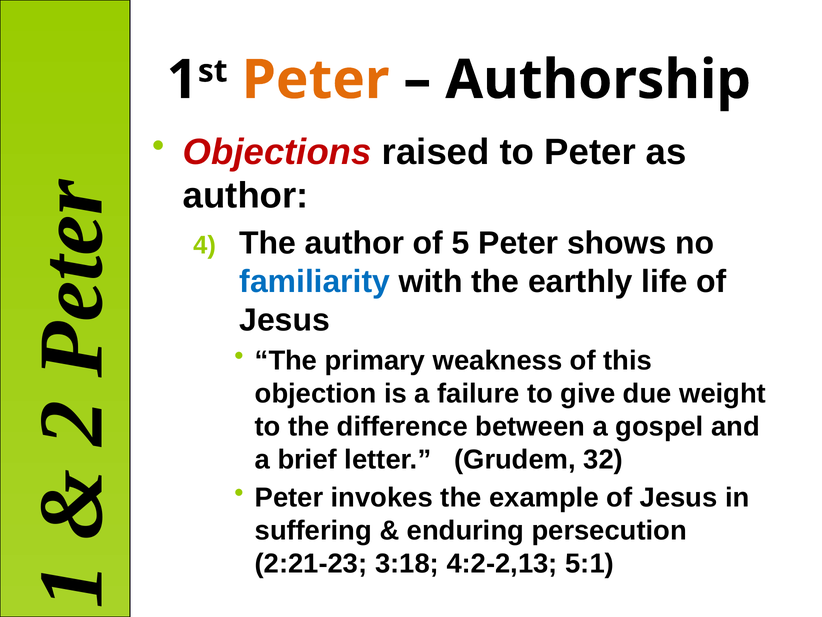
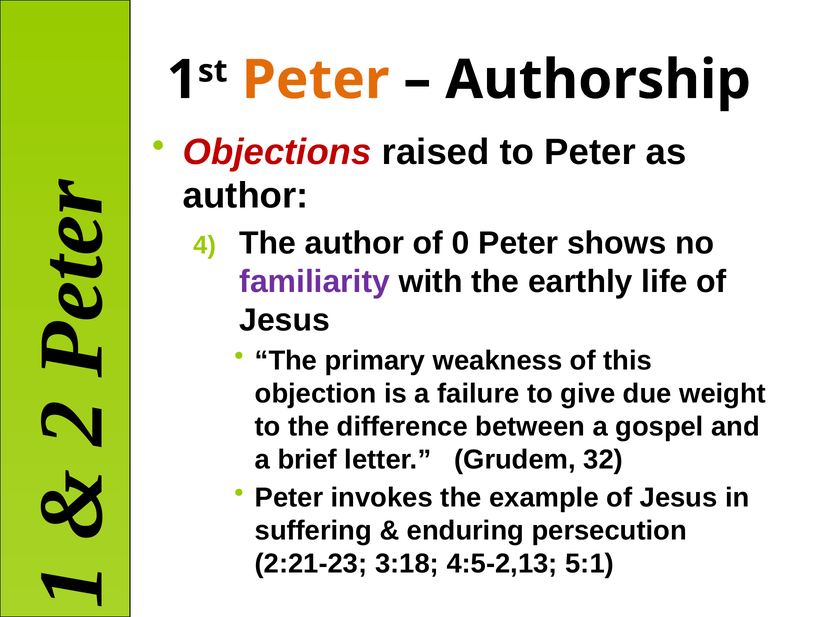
5: 5 -> 0
familiarity colour: blue -> purple
4:2-2,13: 4:2-2,13 -> 4:5-2,13
